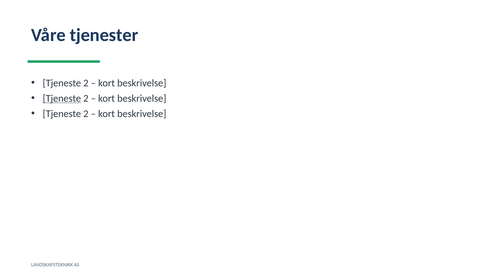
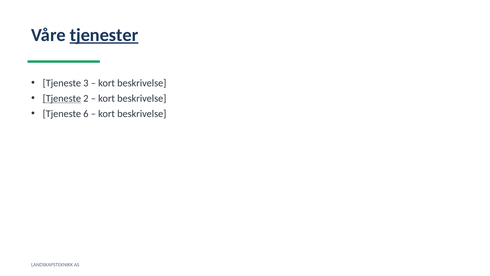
tjenester underline: none -> present
2 at (86, 83): 2 -> 3
2 at (86, 114): 2 -> 6
